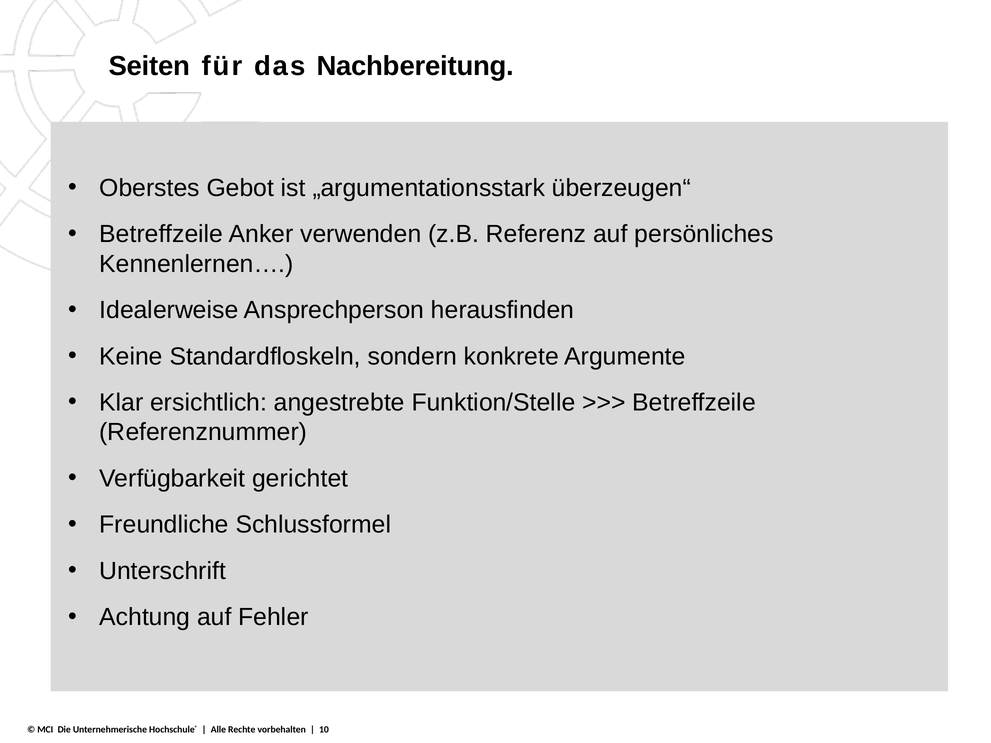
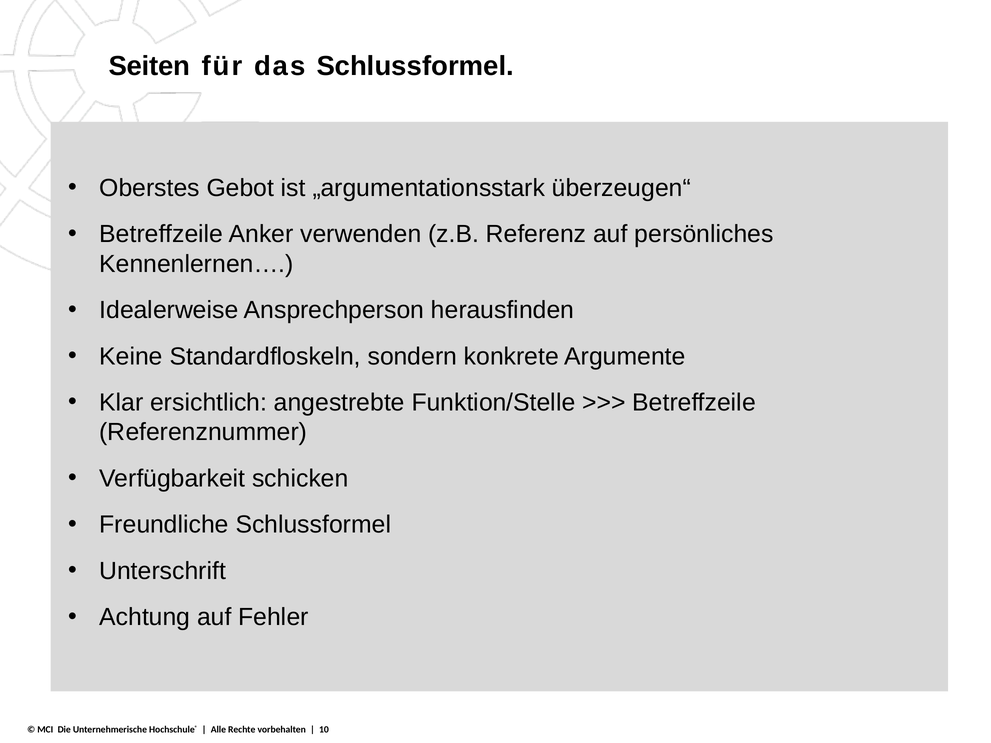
das Nachbereitung: Nachbereitung -> Schlussformel
gerichtet: gerichtet -> schicken
